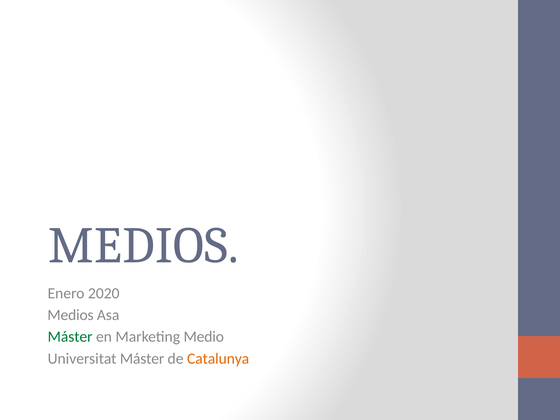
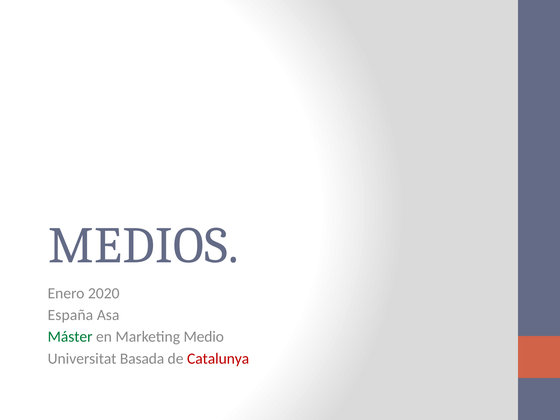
Medios at (71, 315): Medios -> España
Universitat Máster: Máster -> Basada
Catalunya colour: orange -> red
